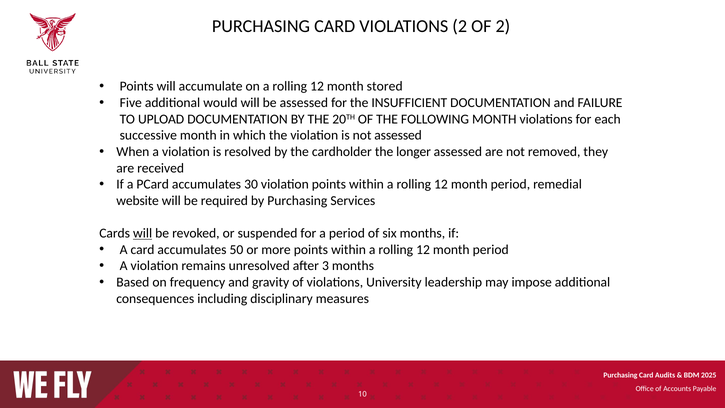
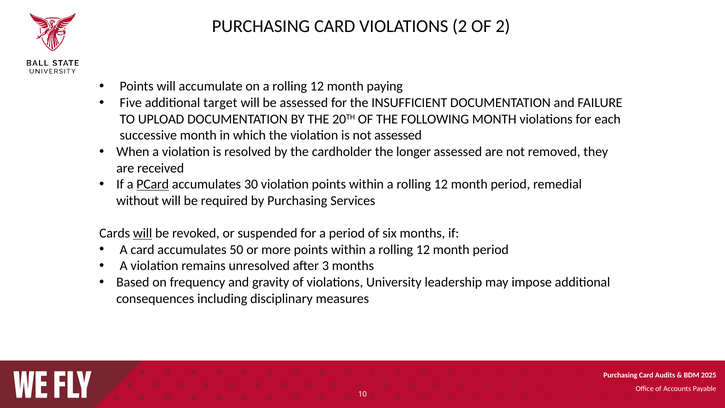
stored: stored -> paying
would: would -> target
PCard underline: none -> present
website: website -> without
